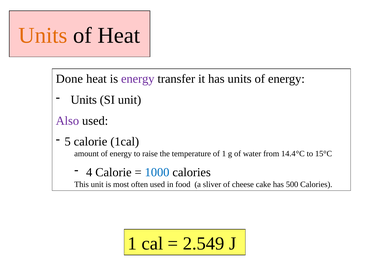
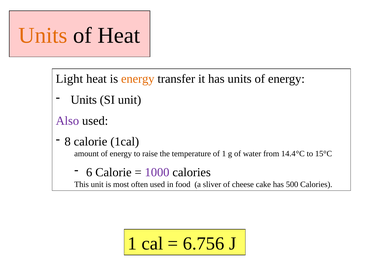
Done: Done -> Light
energy at (138, 79) colour: purple -> orange
5: 5 -> 8
4: 4 -> 6
1000 colour: blue -> purple
2.549: 2.549 -> 6.756
